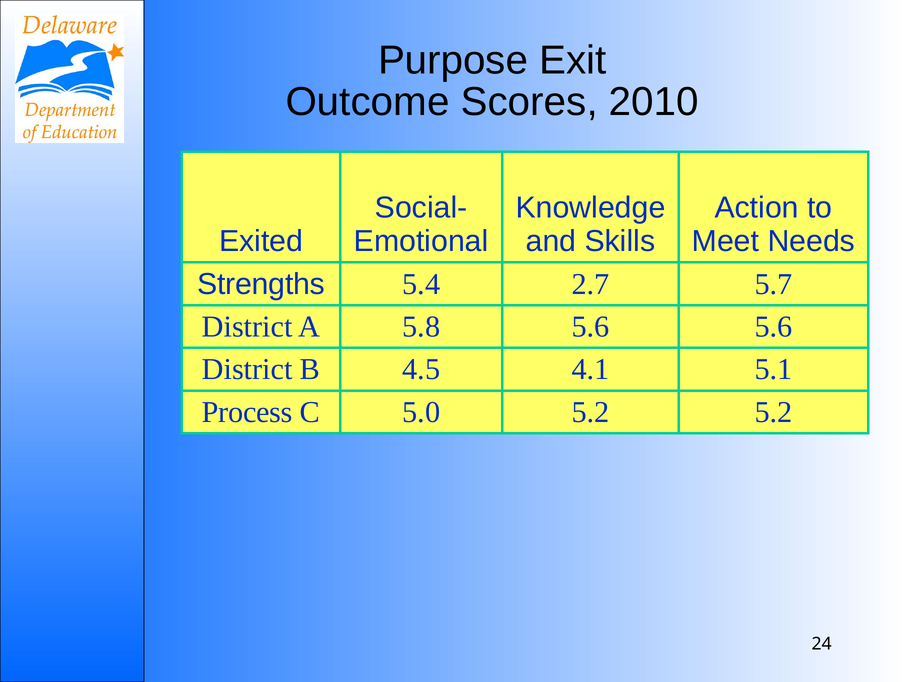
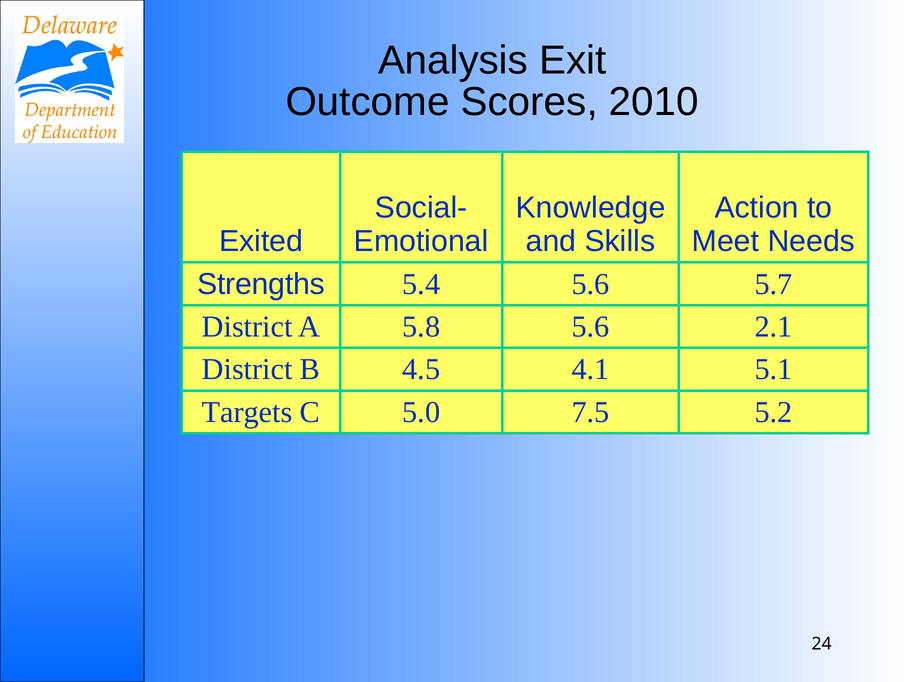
Purpose: Purpose -> Analysis
5.4 2.7: 2.7 -> 5.6
5.6 5.6: 5.6 -> 2.1
Process: Process -> Targets
5.0 5.2: 5.2 -> 7.5
